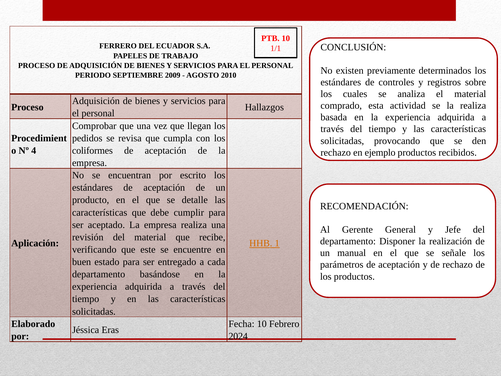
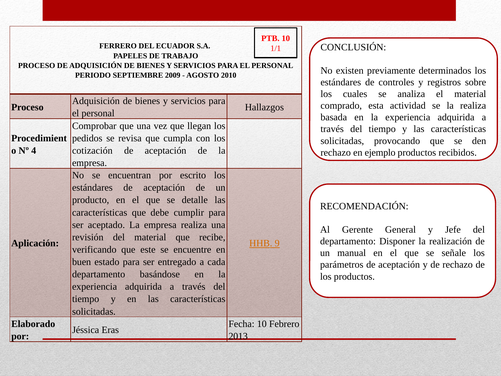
coliformes: coliformes -> cotización
1: 1 -> 9
2024: 2024 -> 2013
